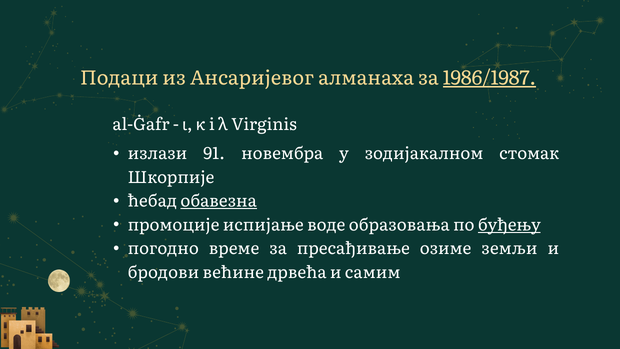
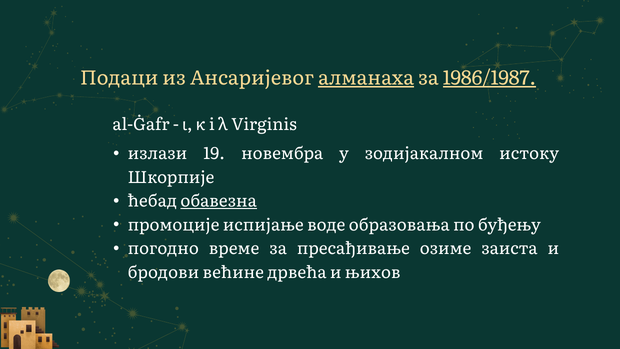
алманаха underline: none -> present
91: 91 -> 19
стомак: стомак -> истоку
буђењу underline: present -> none
земљи: земљи -> заиста
самим: самим -> њихов
